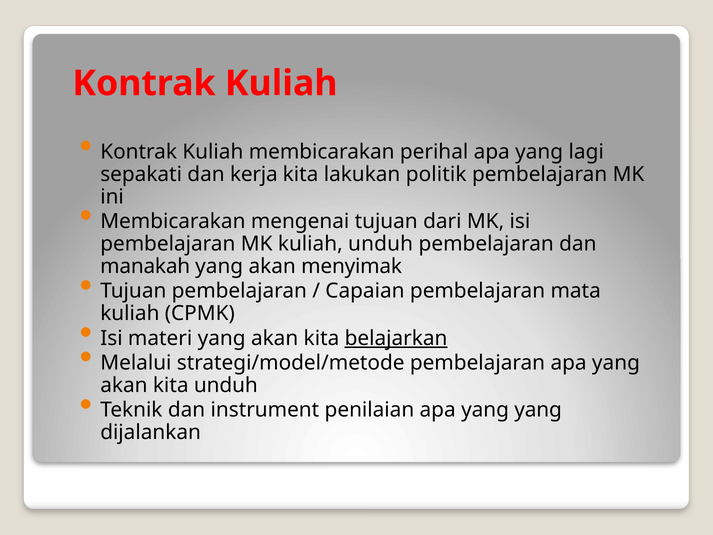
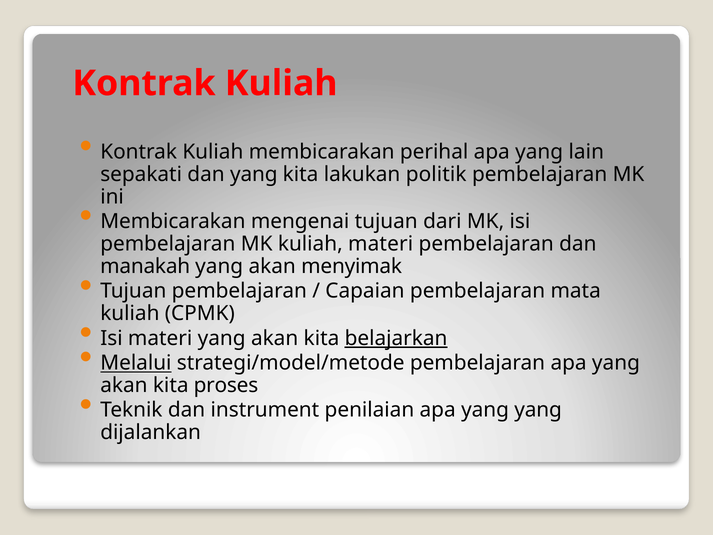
lagi: lagi -> lain
dan kerja: kerja -> yang
kuliah unduh: unduh -> materi
Melalui underline: none -> present
kita unduh: unduh -> proses
